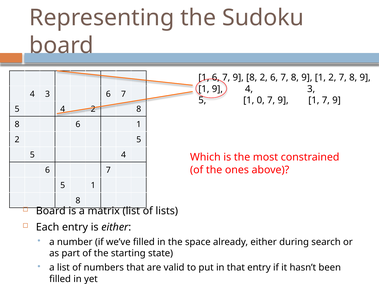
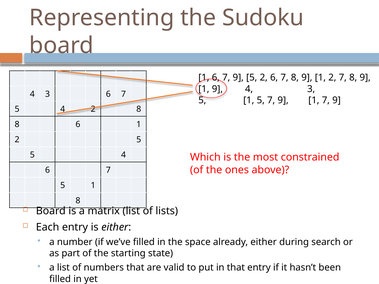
9 8: 8 -> 5
1 0: 0 -> 5
